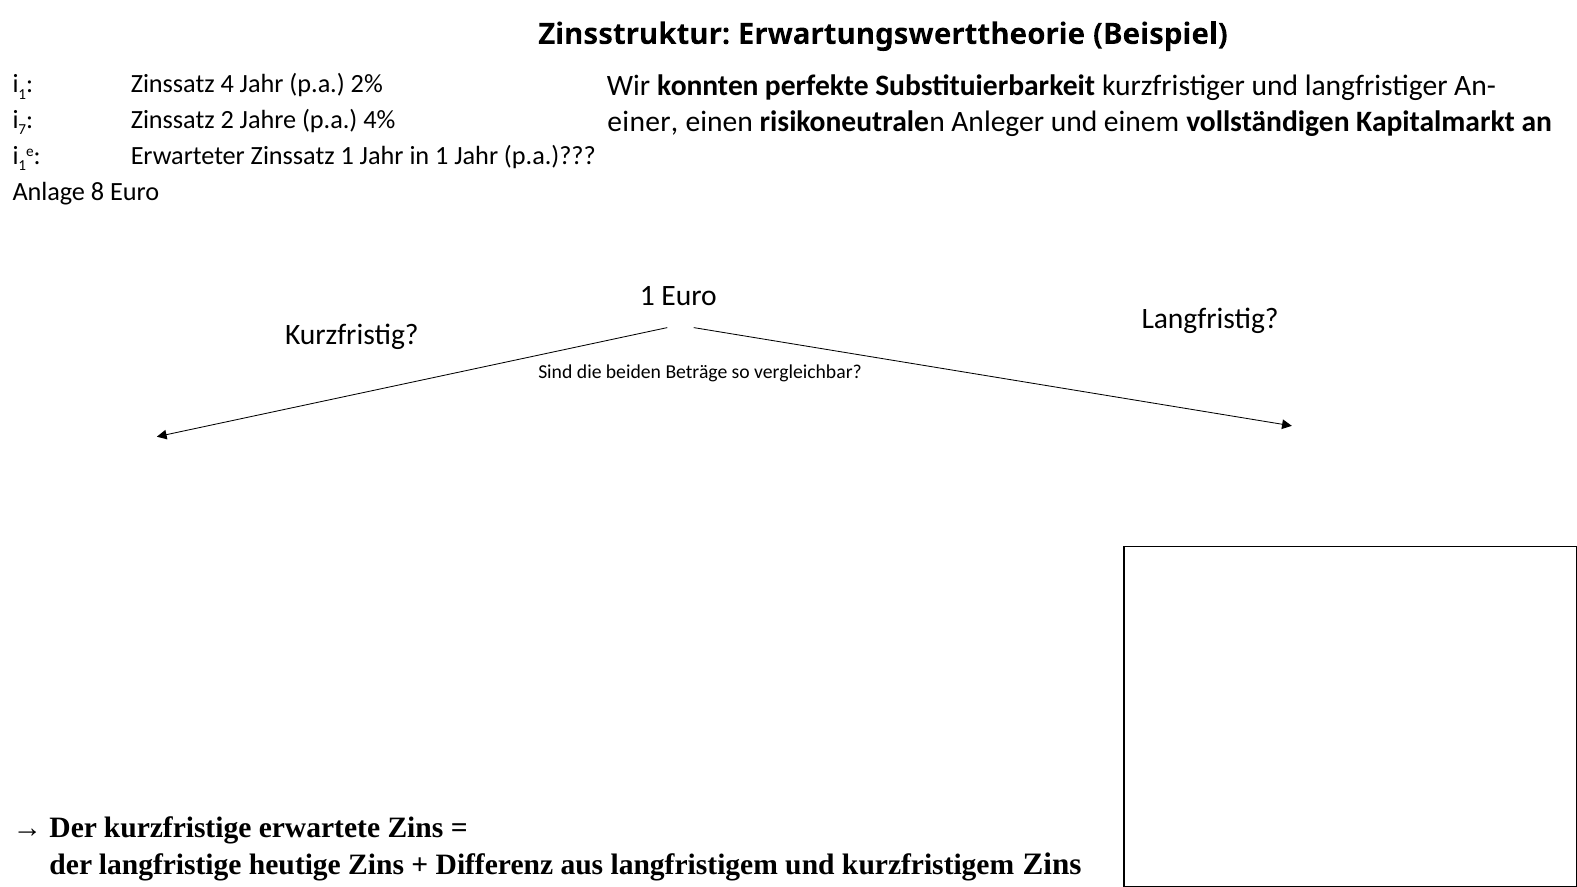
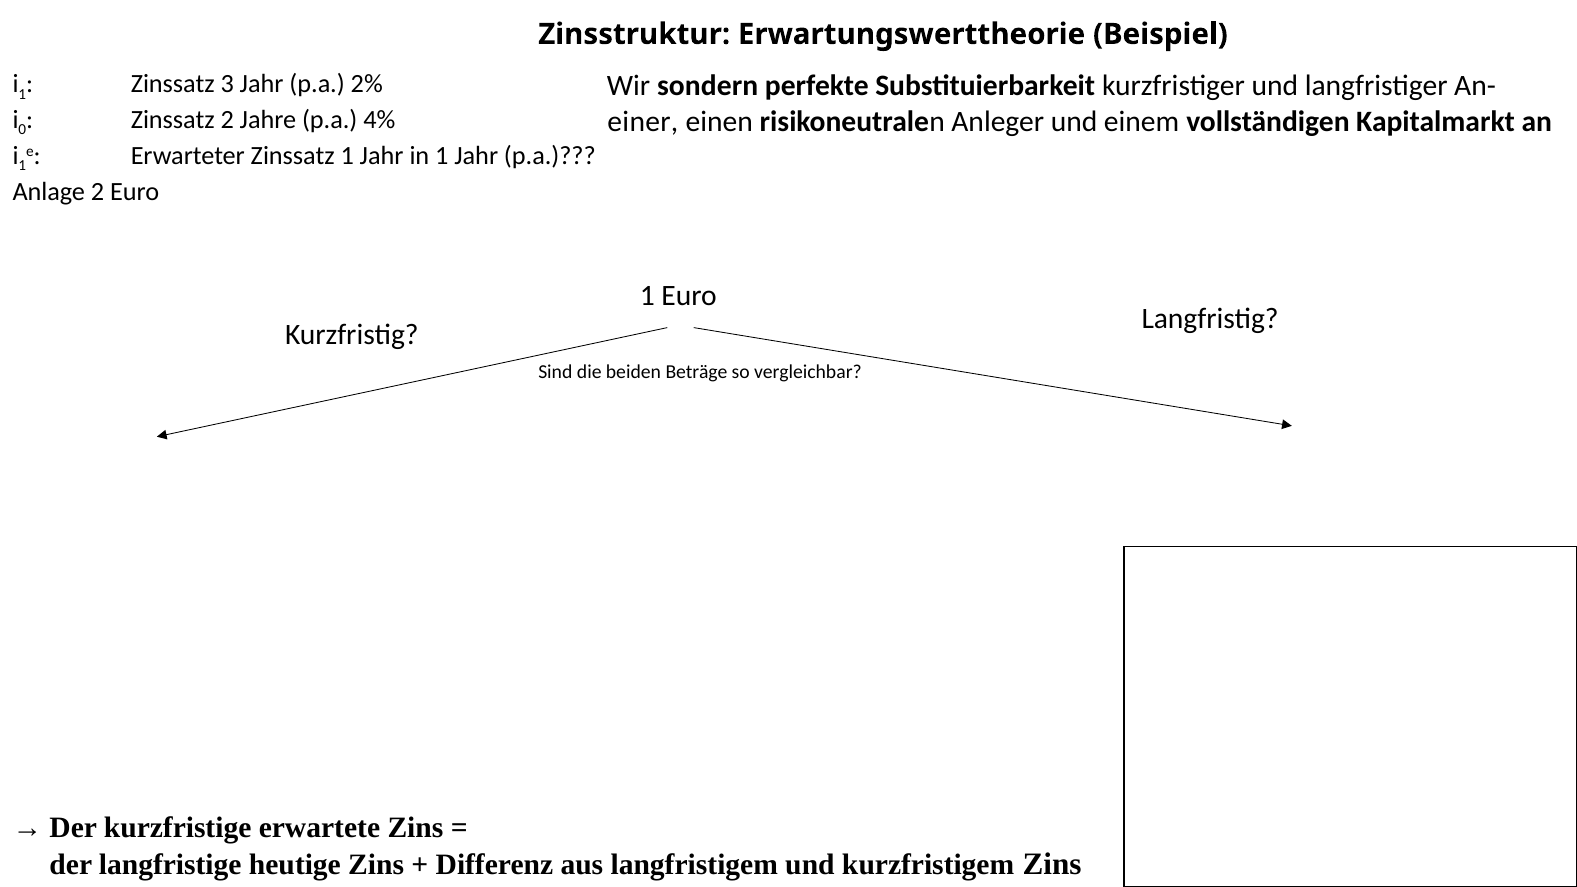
4: 4 -> 3
konnten: konnten -> sondern
7: 7 -> 0
Anlage 8: 8 -> 2
